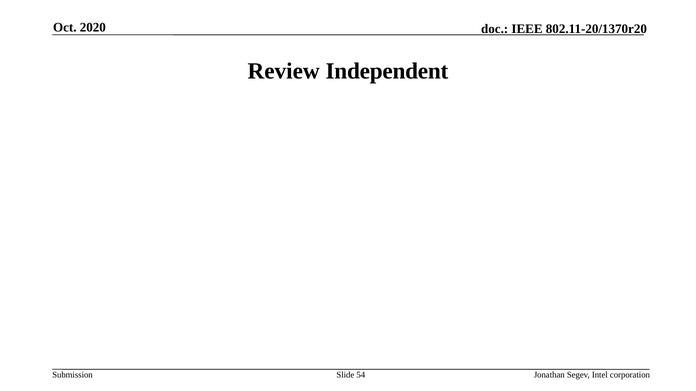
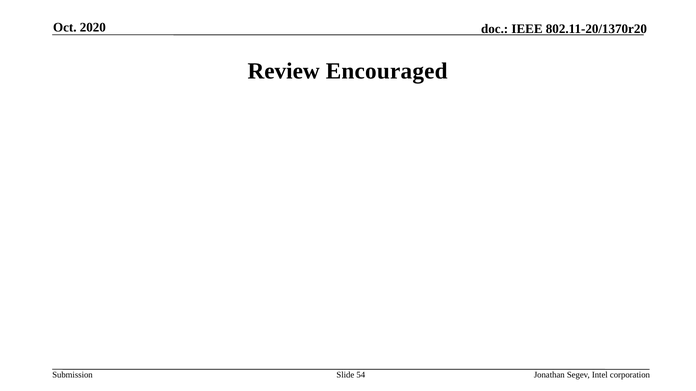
Independent: Independent -> Encouraged
